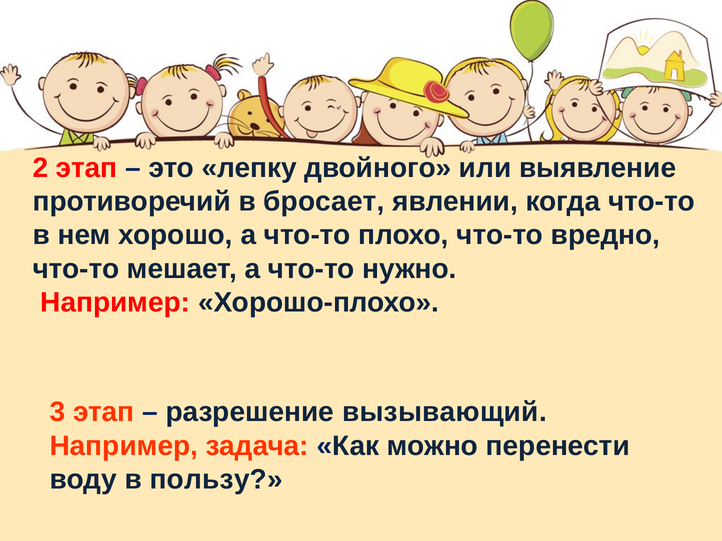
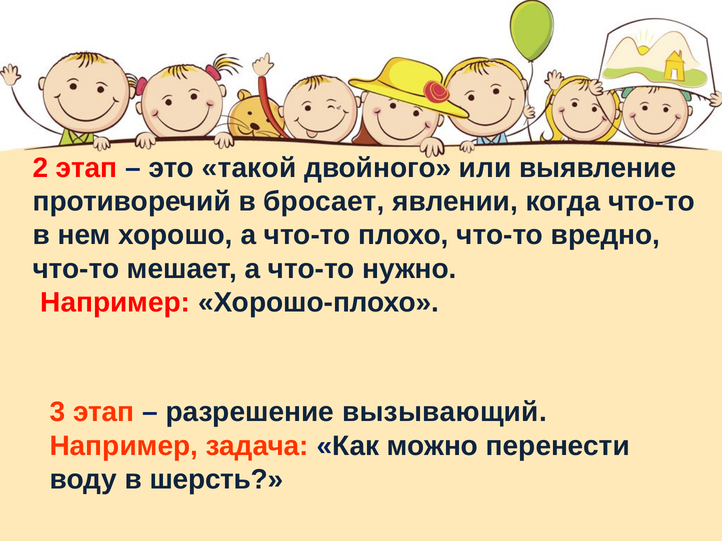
лепку: лепку -> такой
пользу: пользу -> шерсть
